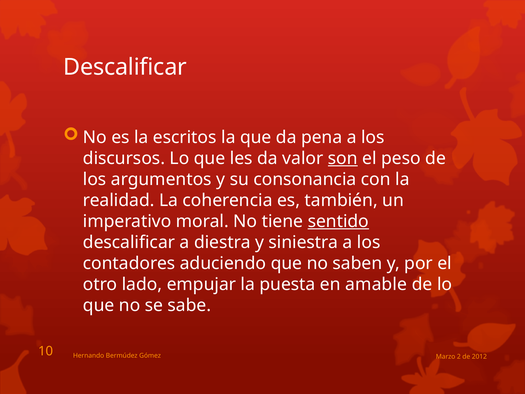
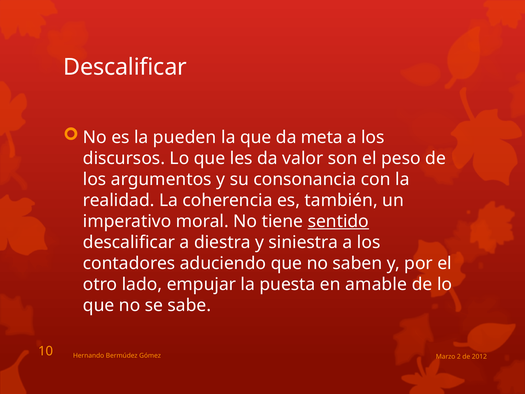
escritos: escritos -> pueden
pena: pena -> meta
son underline: present -> none
